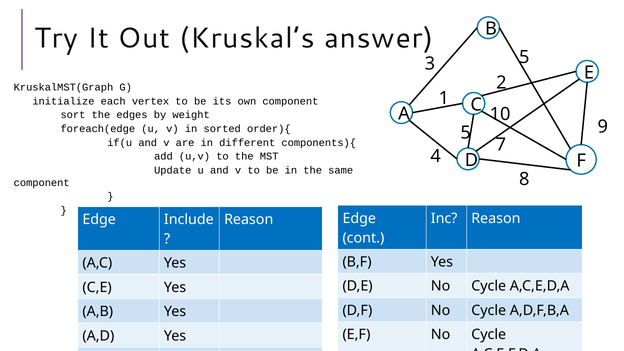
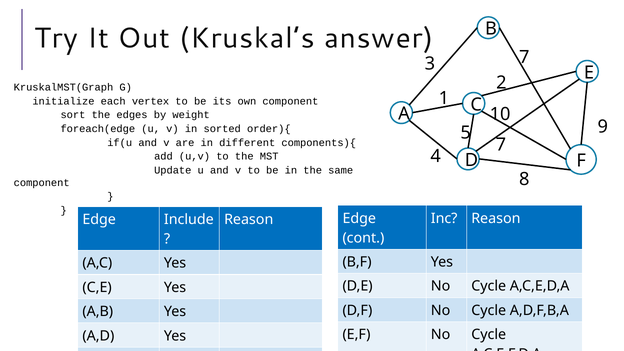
3 5: 5 -> 7
